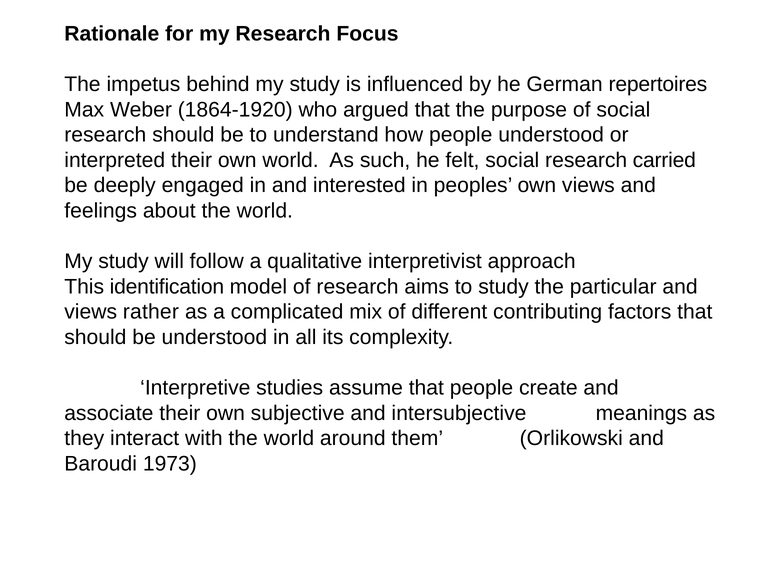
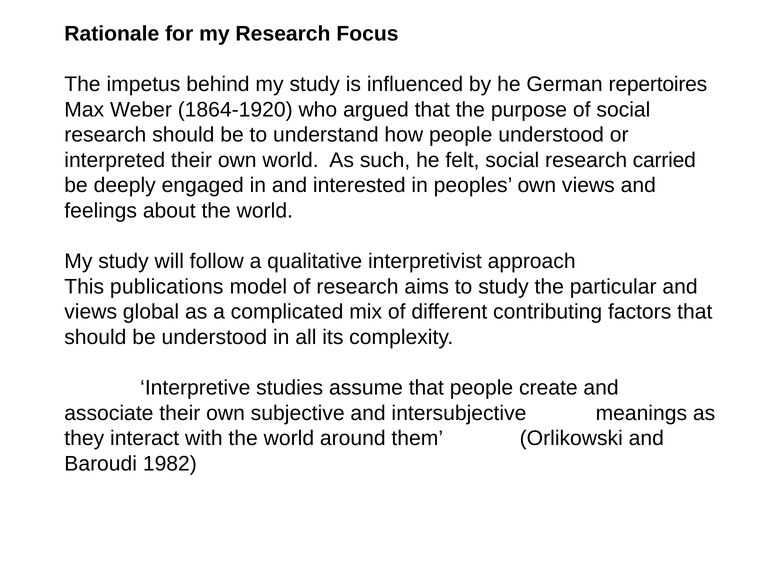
identification: identification -> publications
rather: rather -> global
1973: 1973 -> 1982
